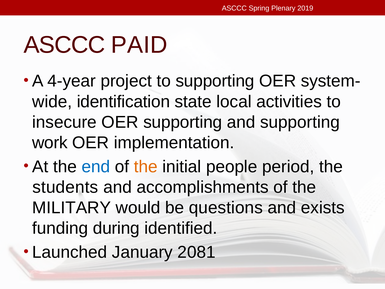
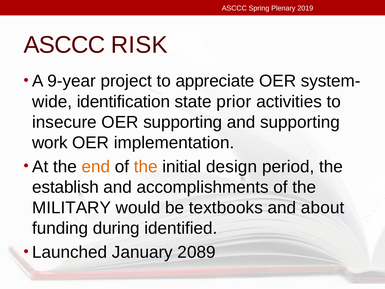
PAID: PAID -> RISK
4-year: 4-year -> 9-year
to supporting: supporting -> appreciate
local: local -> prior
end colour: blue -> orange
people: people -> design
students: students -> establish
questions: questions -> textbooks
exists: exists -> about
2081: 2081 -> 2089
